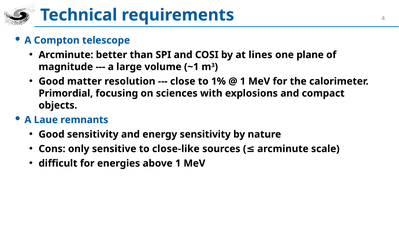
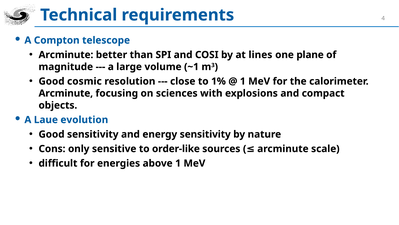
matter: matter -> cosmic
Primordial at (66, 93): Primordial -> Arcminute
remnants: remnants -> evolution
close-like: close-like -> order-like
